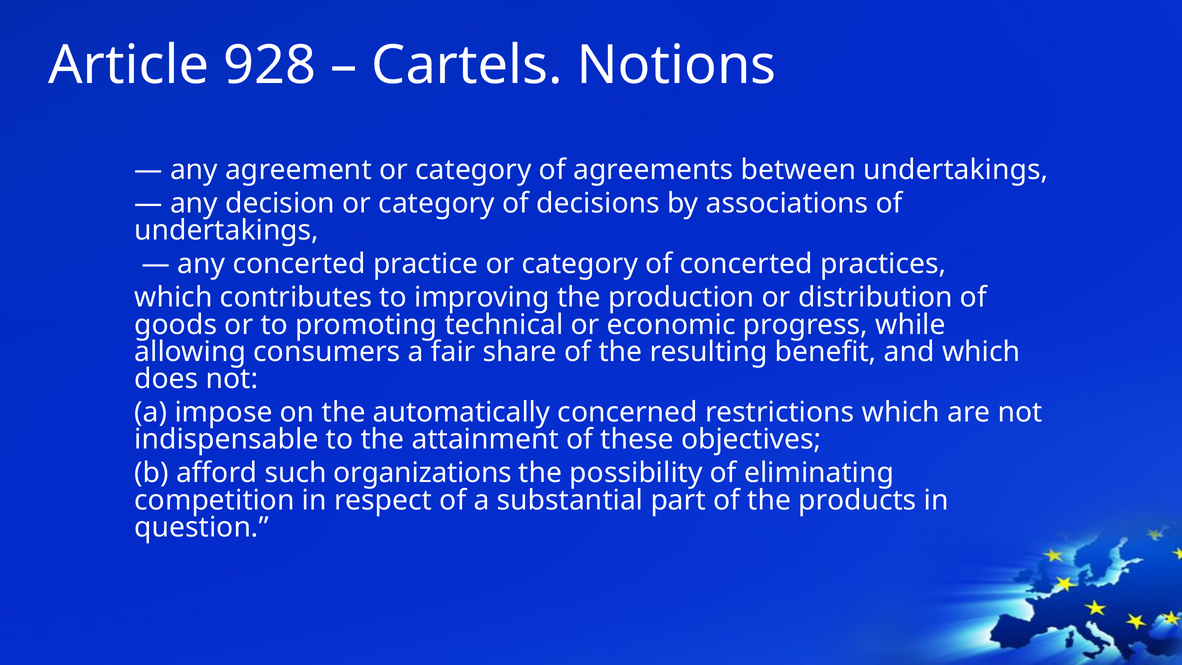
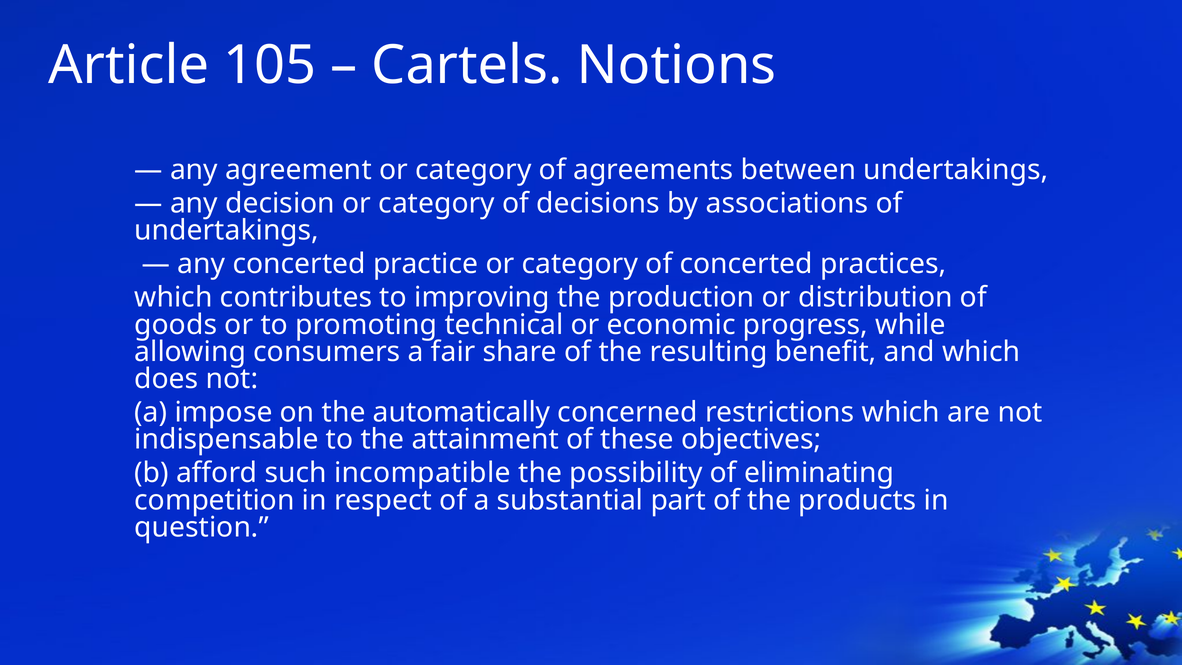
928: 928 -> 105
organizations: organizations -> incompatible
